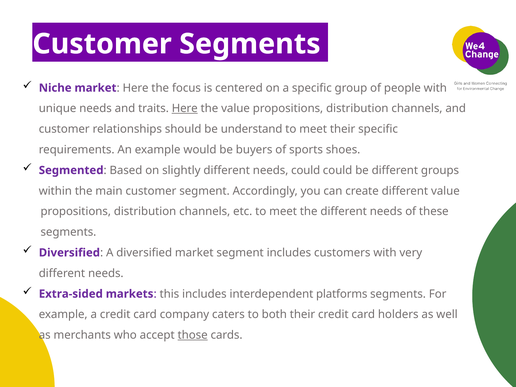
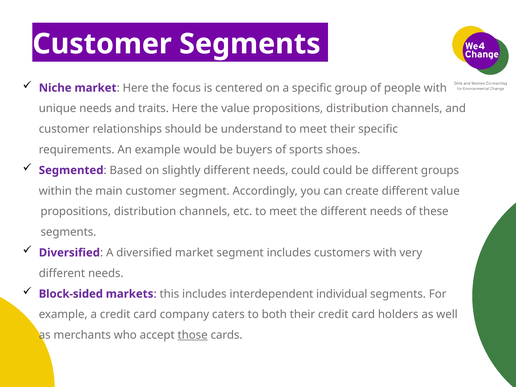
Here at (185, 108) underline: present -> none
Extra-sided: Extra-sided -> Block-sided
platforms: platforms -> individual
